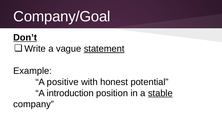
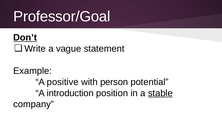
Company/Goal: Company/Goal -> Professor/Goal
statement underline: present -> none
honest: honest -> person
